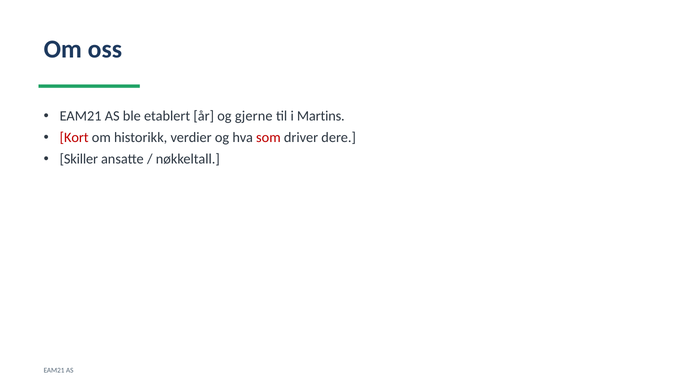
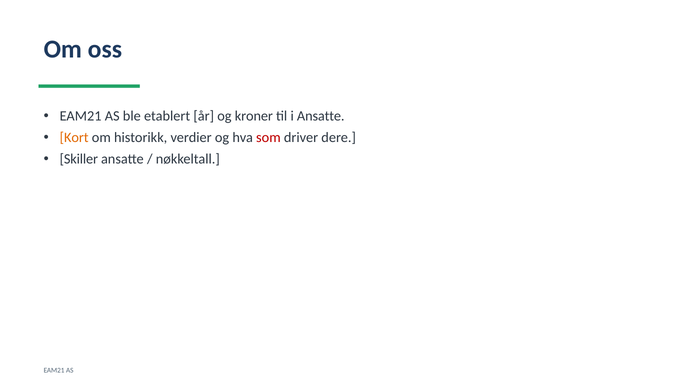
gjerne: gjerne -> kroner
i Martins: Martins -> Ansatte
Kort colour: red -> orange
